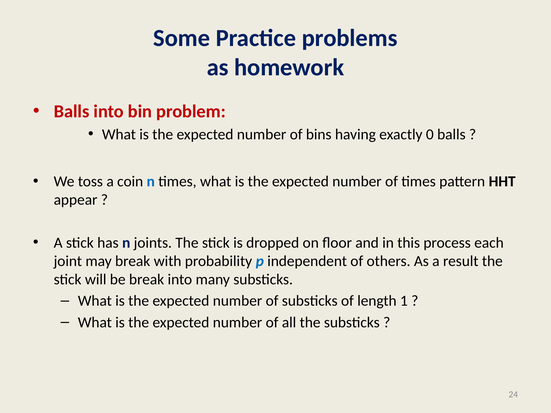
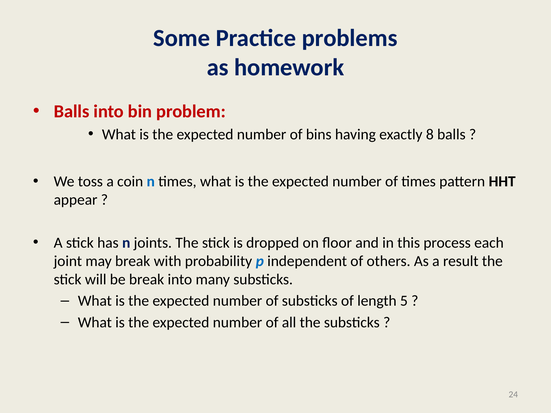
0: 0 -> 8
1: 1 -> 5
